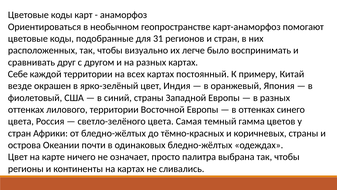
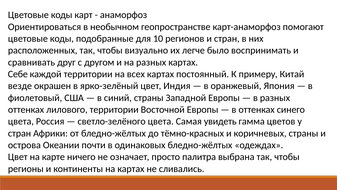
31: 31 -> 10
темный: темный -> увидеть
